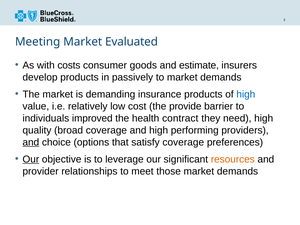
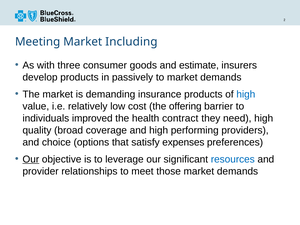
Evaluated: Evaluated -> Including
costs: costs -> three
provide: provide -> offering
and at (31, 142) underline: present -> none
satisfy coverage: coverage -> expenses
resources colour: orange -> blue
